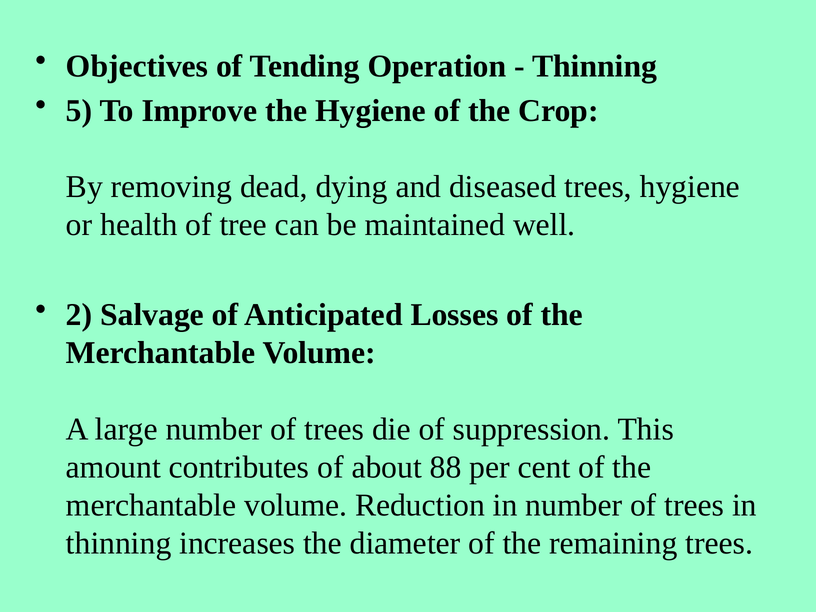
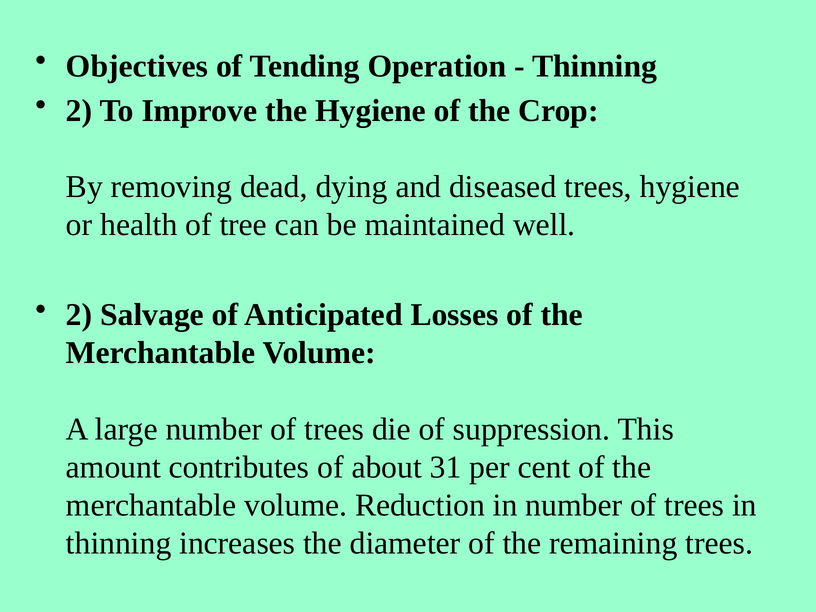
5 at (79, 111): 5 -> 2
88: 88 -> 31
